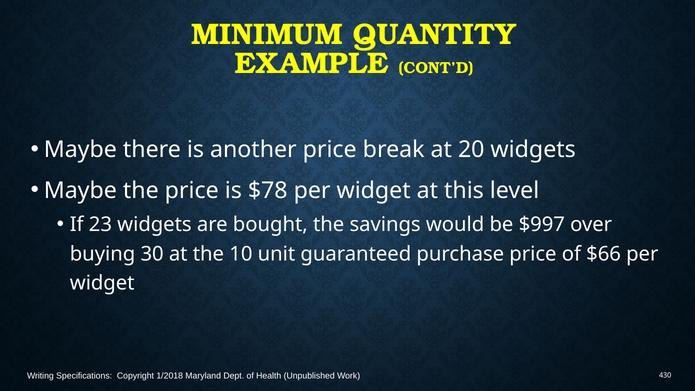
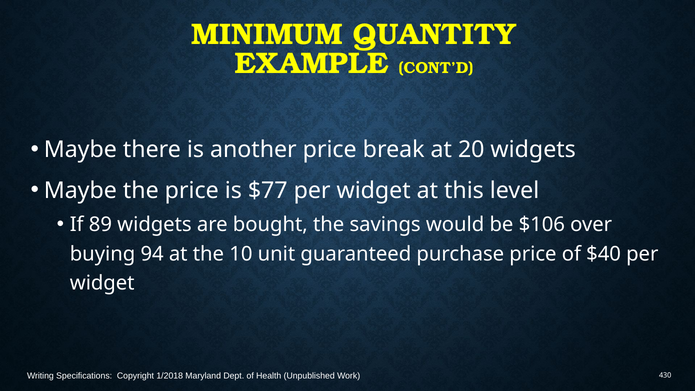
$78: $78 -> $77
23: 23 -> 89
$997: $997 -> $106
30: 30 -> 94
$66: $66 -> $40
